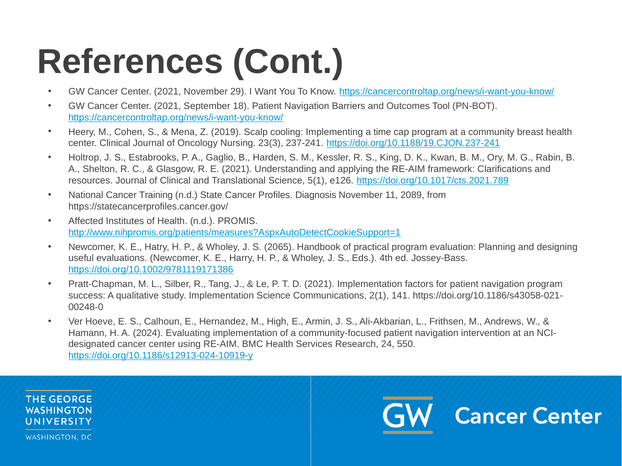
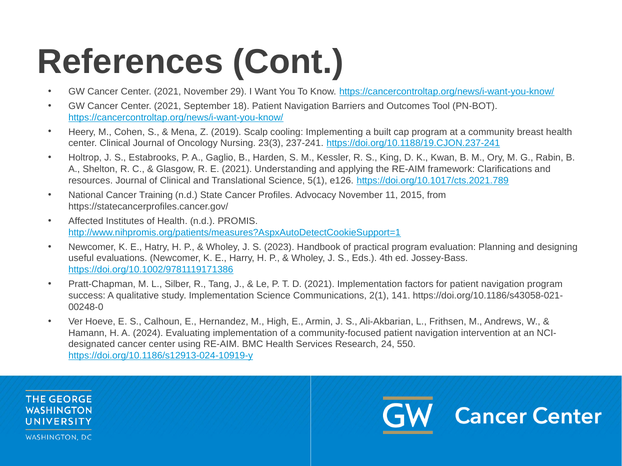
time: time -> built
Diagnosis: Diagnosis -> Advocacy
2089: 2089 -> 2015
2065: 2065 -> 2023
